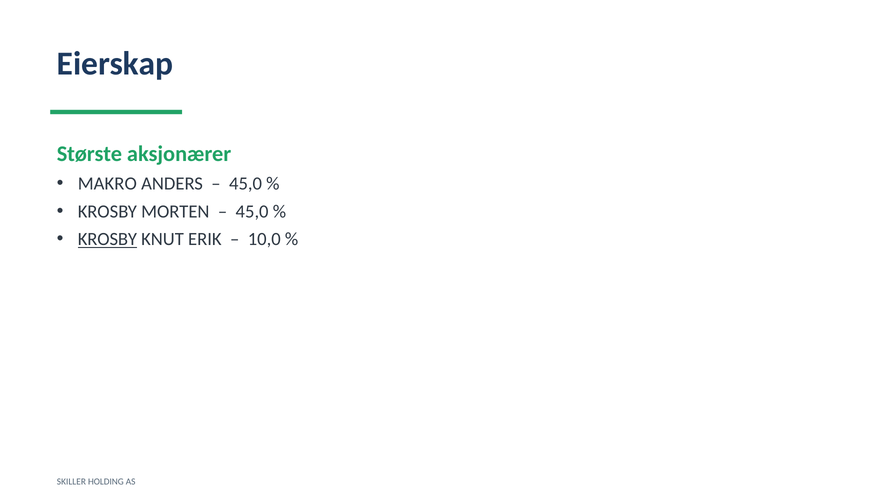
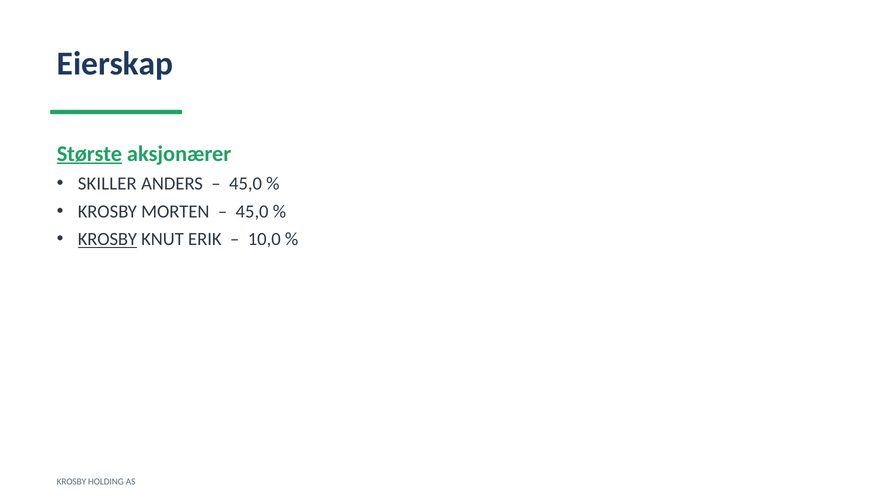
Største underline: none -> present
MAKRO: MAKRO -> SKILLER
SKILLER at (71, 482): SKILLER -> KROSBY
